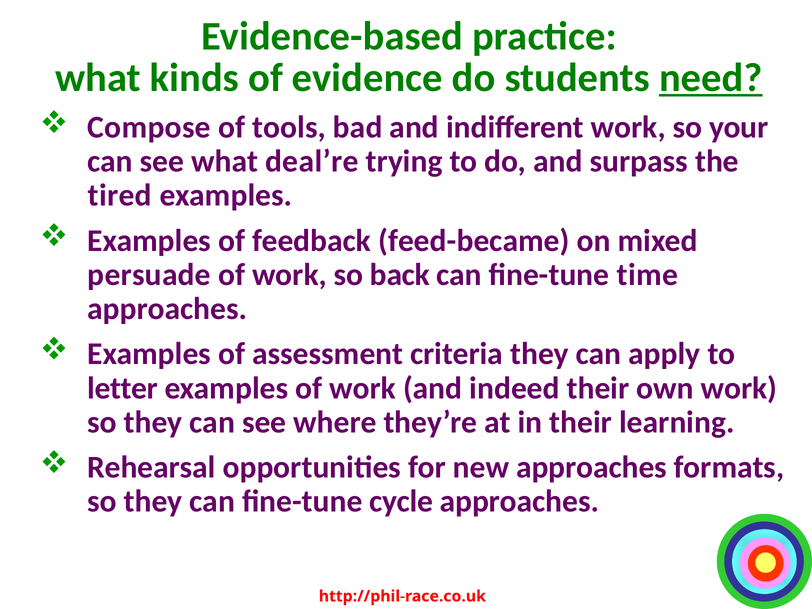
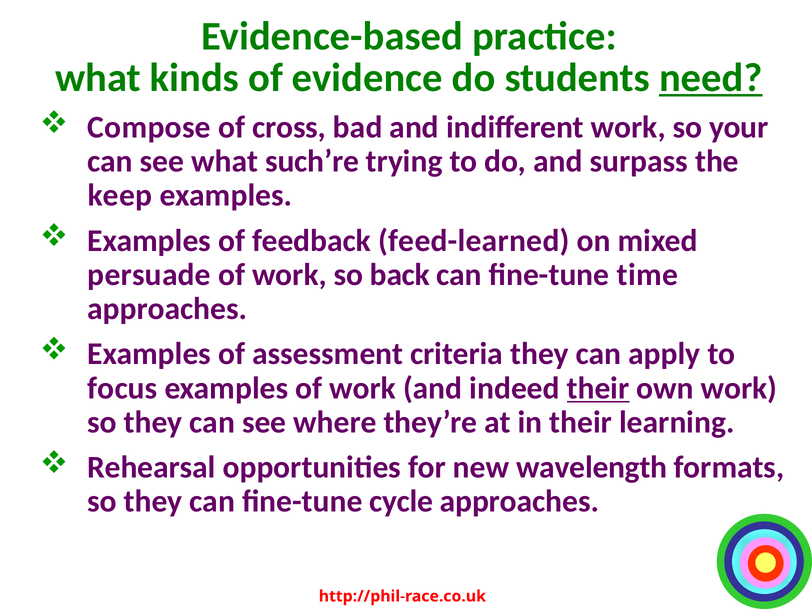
tools: tools -> cross
deal’re: deal’re -> such’re
tired: tired -> keep
feed-became: feed-became -> feed-learned
letter: letter -> focus
their at (598, 388) underline: none -> present
new approaches: approaches -> wavelength
